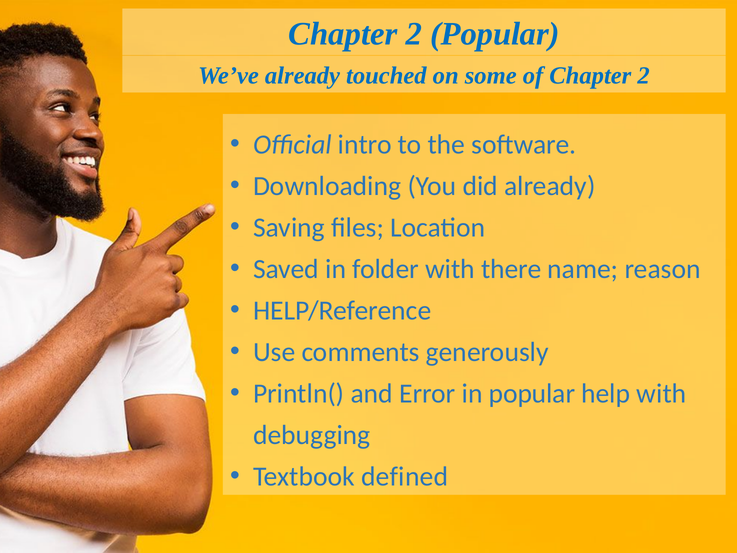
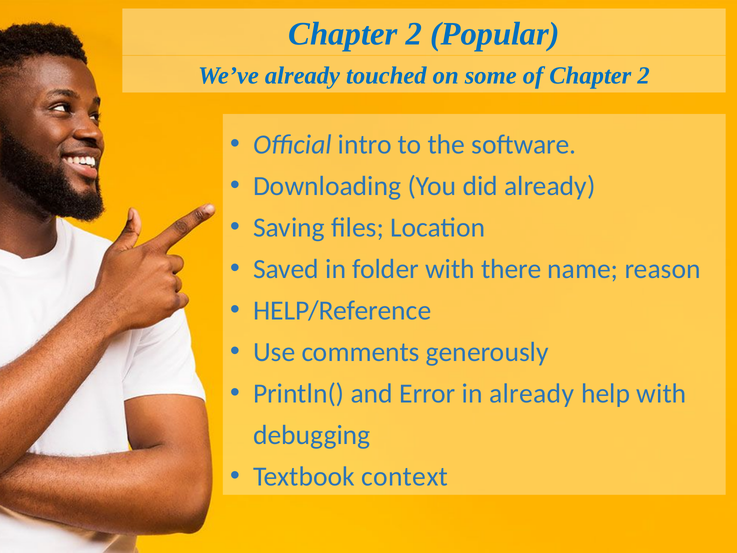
in popular: popular -> already
defined: defined -> context
